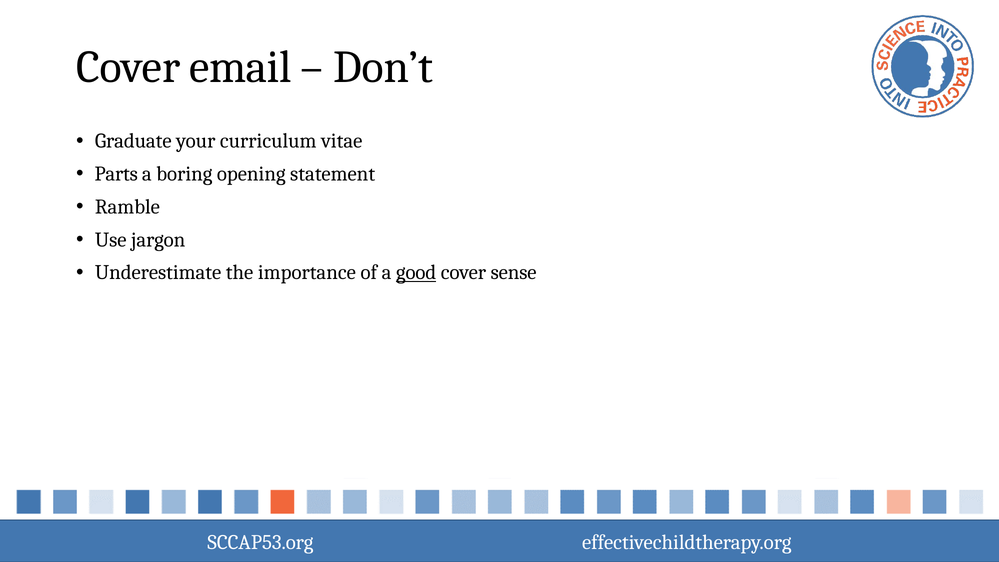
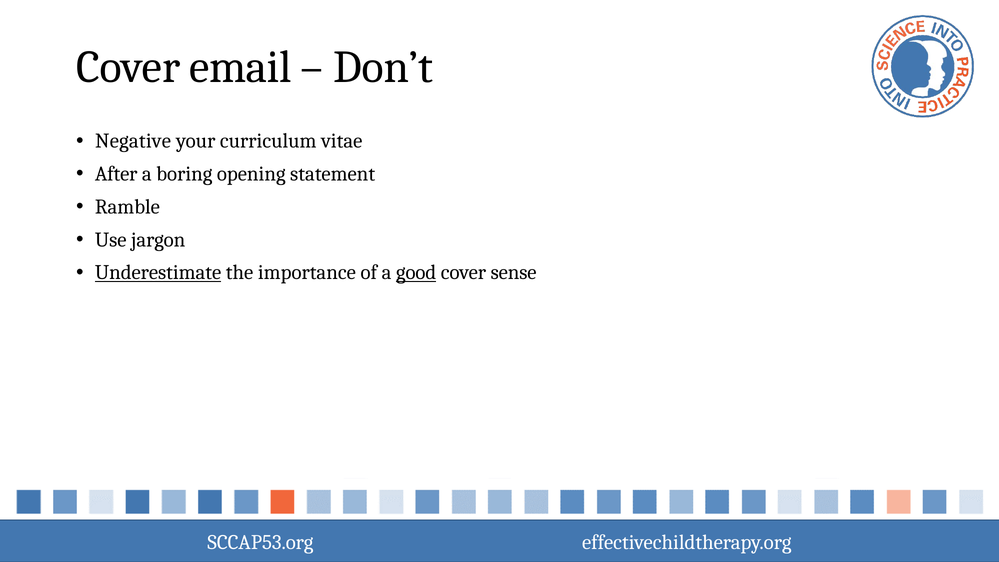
Graduate: Graduate -> Negative
Parts: Parts -> After
Underestimate underline: none -> present
